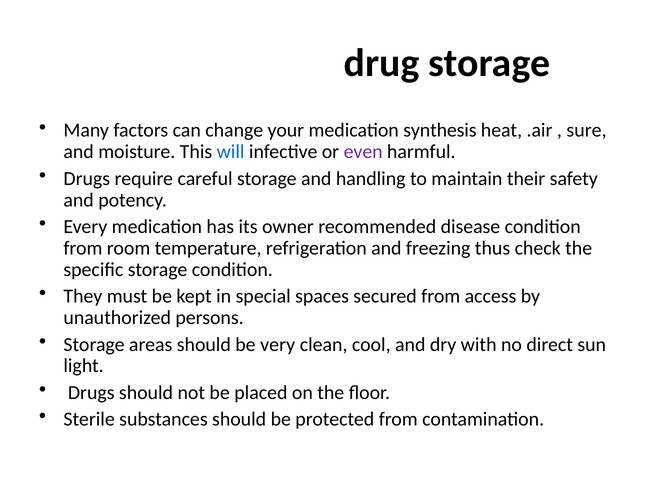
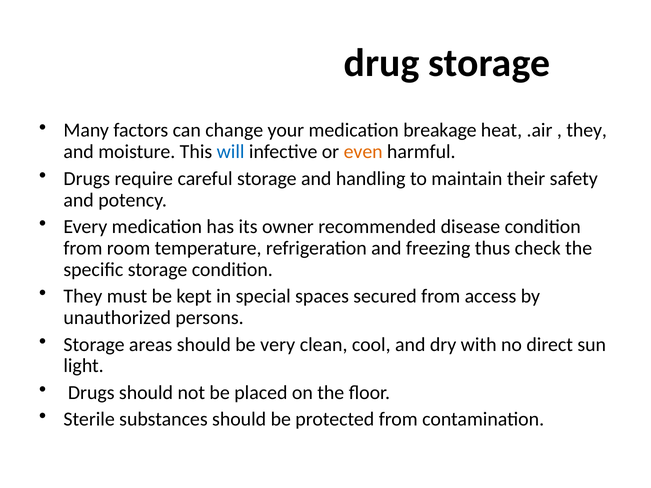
synthesis: synthesis -> breakage
sure at (587, 131): sure -> they
even colour: purple -> orange
